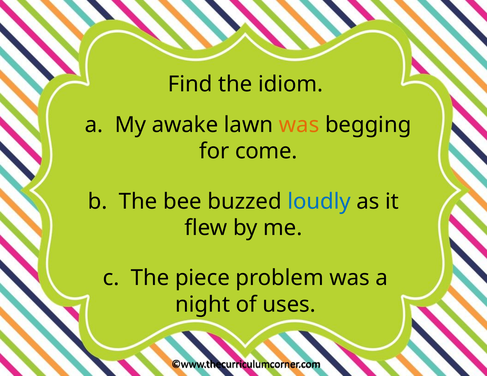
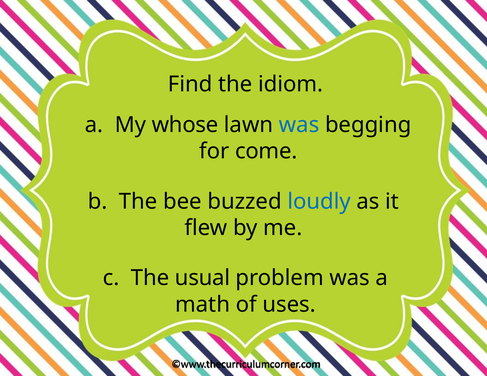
awake: awake -> whose
was at (299, 125) colour: orange -> blue
piece: piece -> usual
night: night -> math
